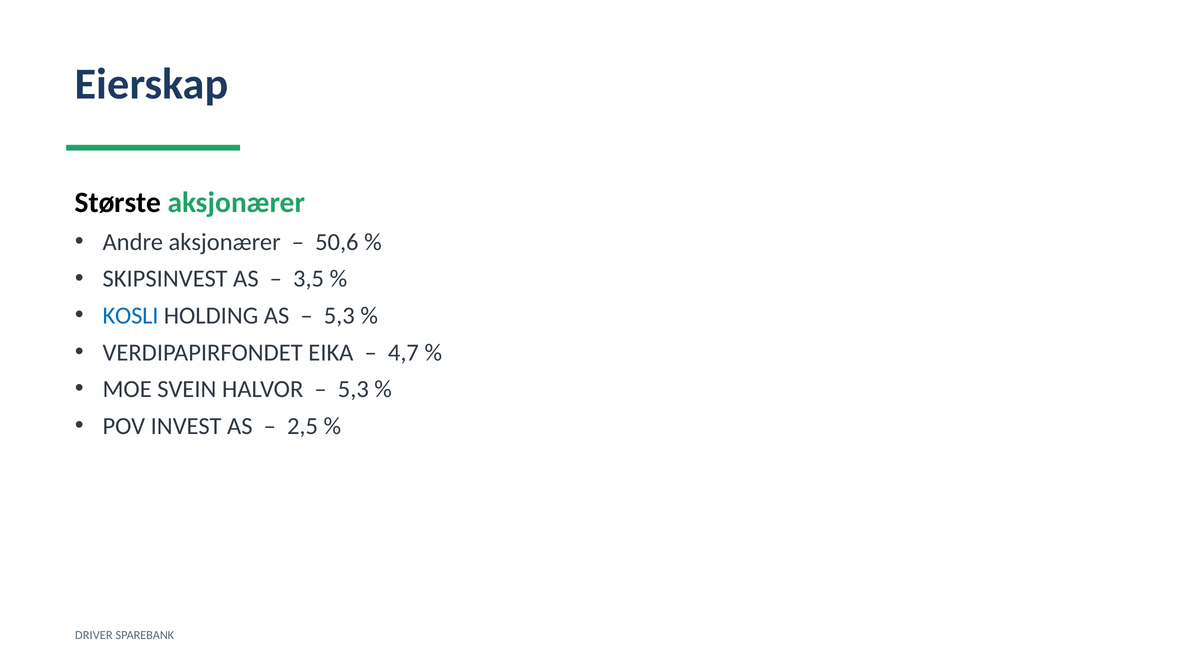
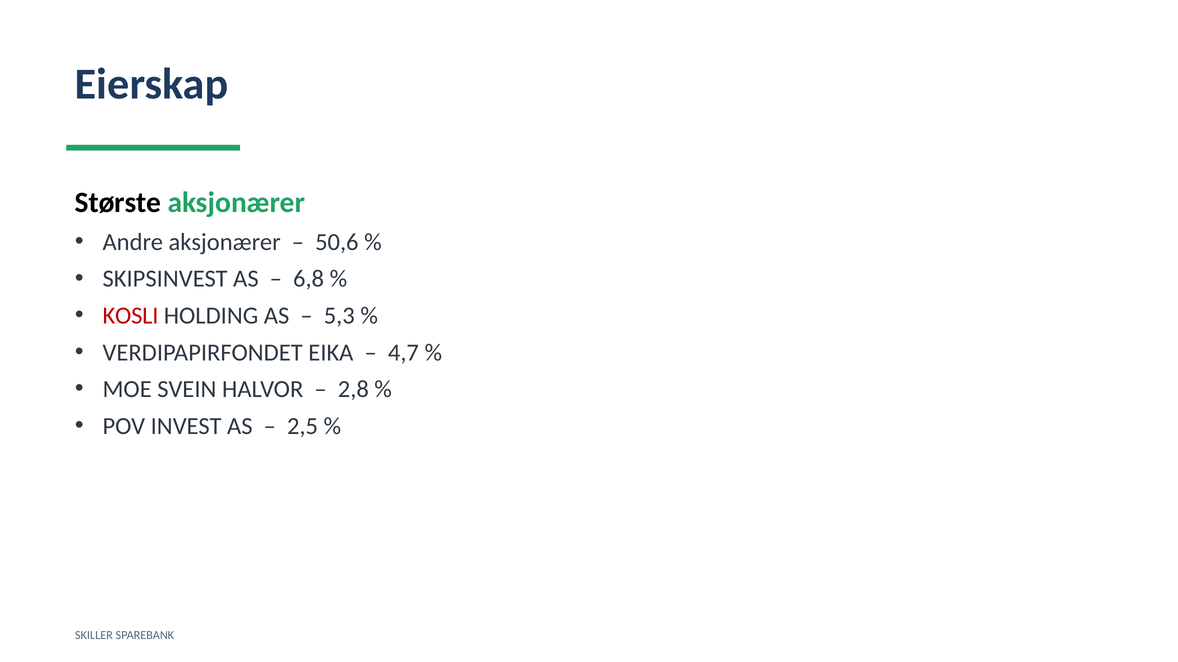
3,5: 3,5 -> 6,8
KOSLI colour: blue -> red
5,3 at (353, 390): 5,3 -> 2,8
DRIVER: DRIVER -> SKILLER
